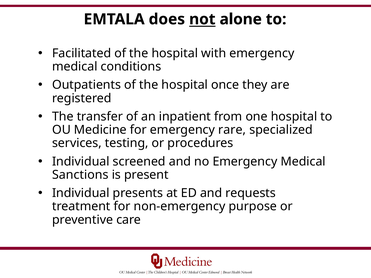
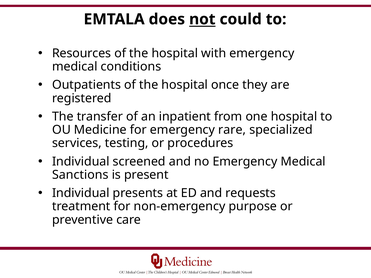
alone: alone -> could
Facilitated: Facilitated -> Resources
